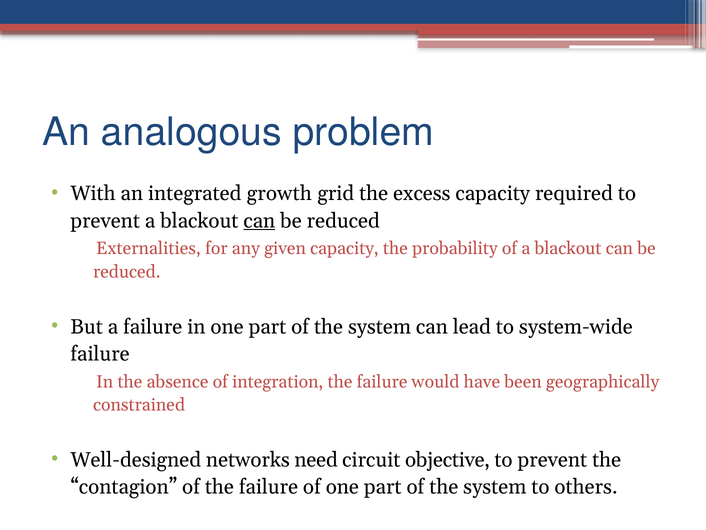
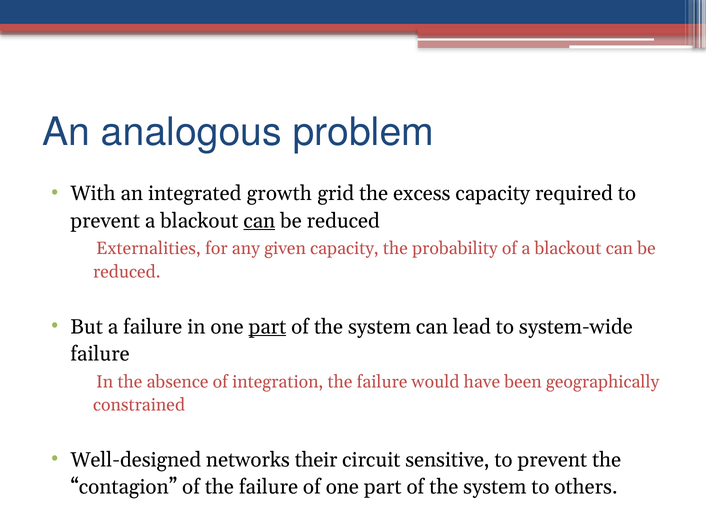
part at (267, 326) underline: none -> present
need: need -> their
objective: objective -> sensitive
